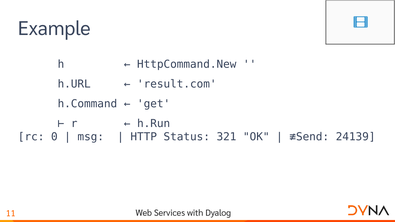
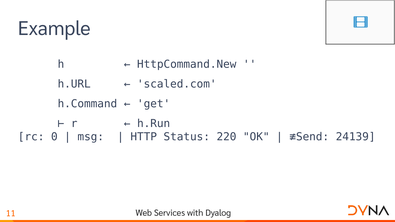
result.com: result.com -> scaled.com
321: 321 -> 220
